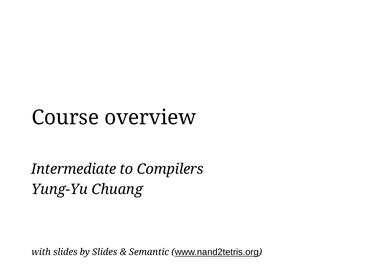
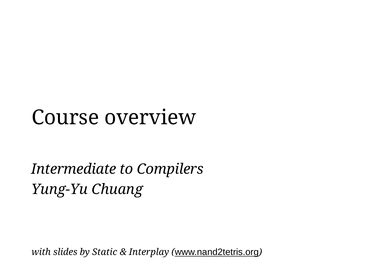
by Slides: Slides -> Static
Semantic: Semantic -> Interplay
